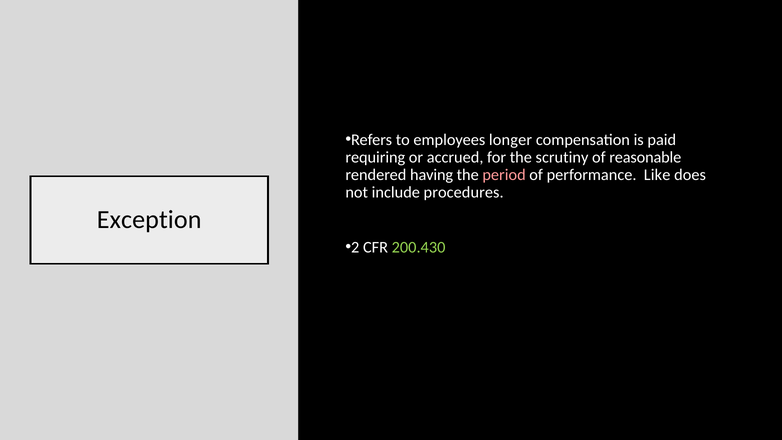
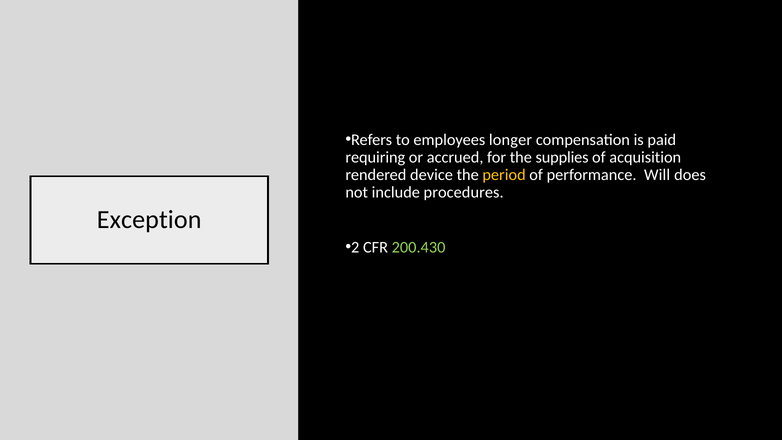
scrutiny: scrutiny -> supplies
reasonable: reasonable -> acquisition
having: having -> device
period colour: pink -> yellow
Like: Like -> Will
